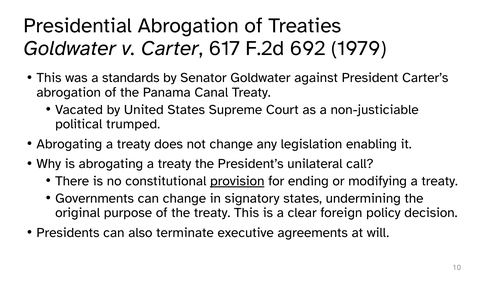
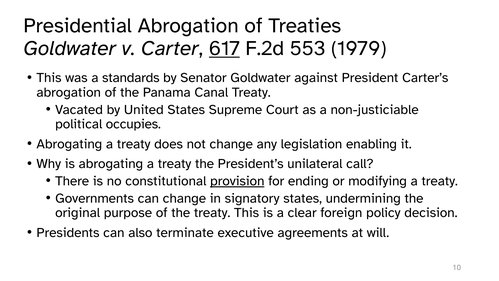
617 underline: none -> present
692: 692 -> 553
trumped: trumped -> occupies
